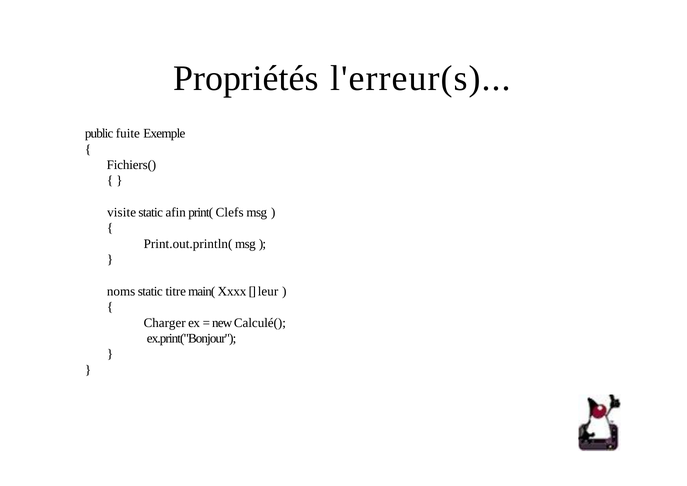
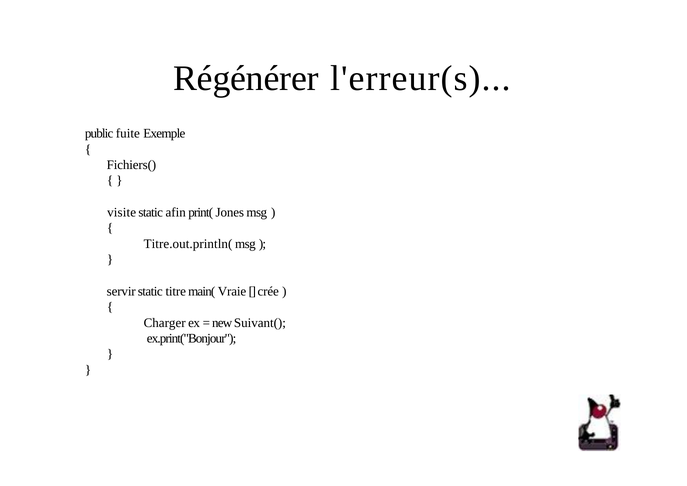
Propriétés: Propriétés -> Régénérer
Clefs: Clefs -> Jones
Print.out.println(: Print.out.println( -> Titre.out.println(
noms: noms -> servir
Xxxx: Xxxx -> Vraie
leur: leur -> crée
Calculé(: Calculé( -> Suivant(
